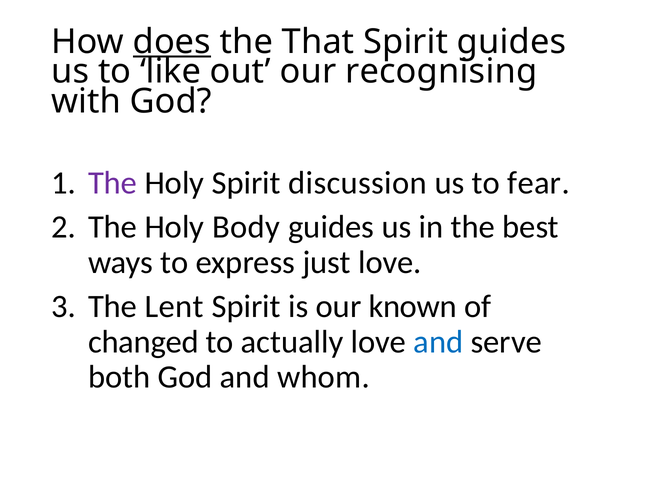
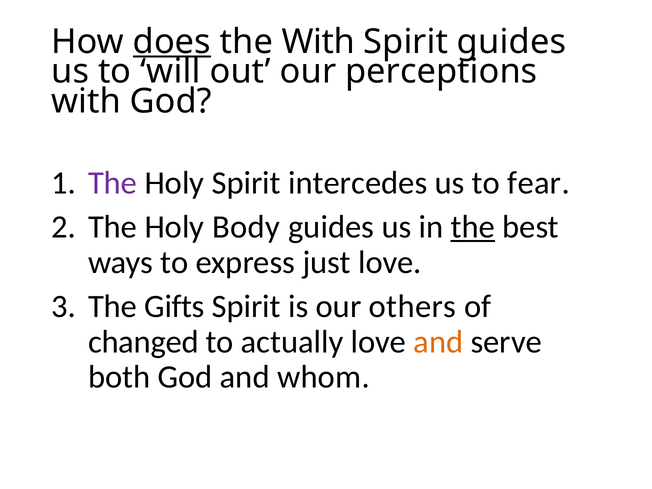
the That: That -> With
like: like -> will
recognising: recognising -> perceptions
discussion: discussion -> intercedes
the at (473, 227) underline: none -> present
Lent: Lent -> Gifts
known: known -> others
and at (438, 342) colour: blue -> orange
